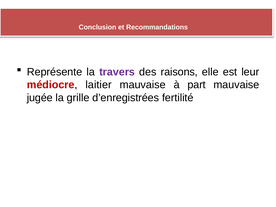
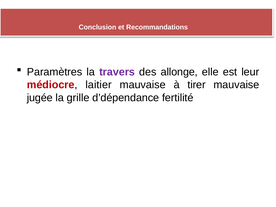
Représente: Représente -> Paramètres
raisons: raisons -> allonge
part: part -> tirer
d’enregistrées: d’enregistrées -> d’dépendance
